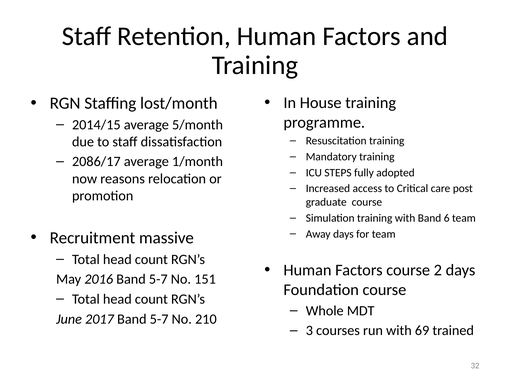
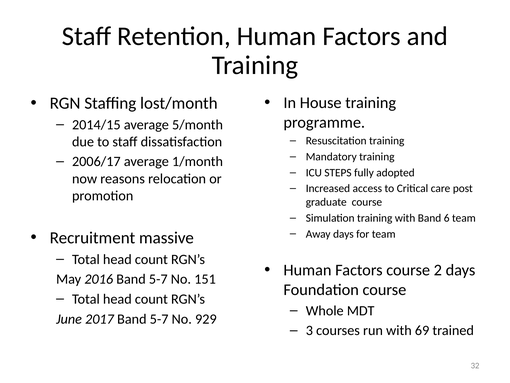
2086/17: 2086/17 -> 2006/17
210: 210 -> 929
